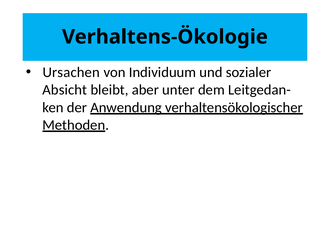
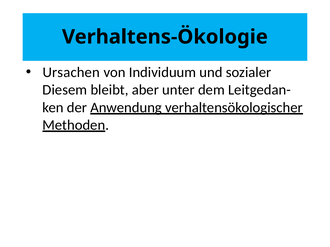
Absicht: Absicht -> Diesem
